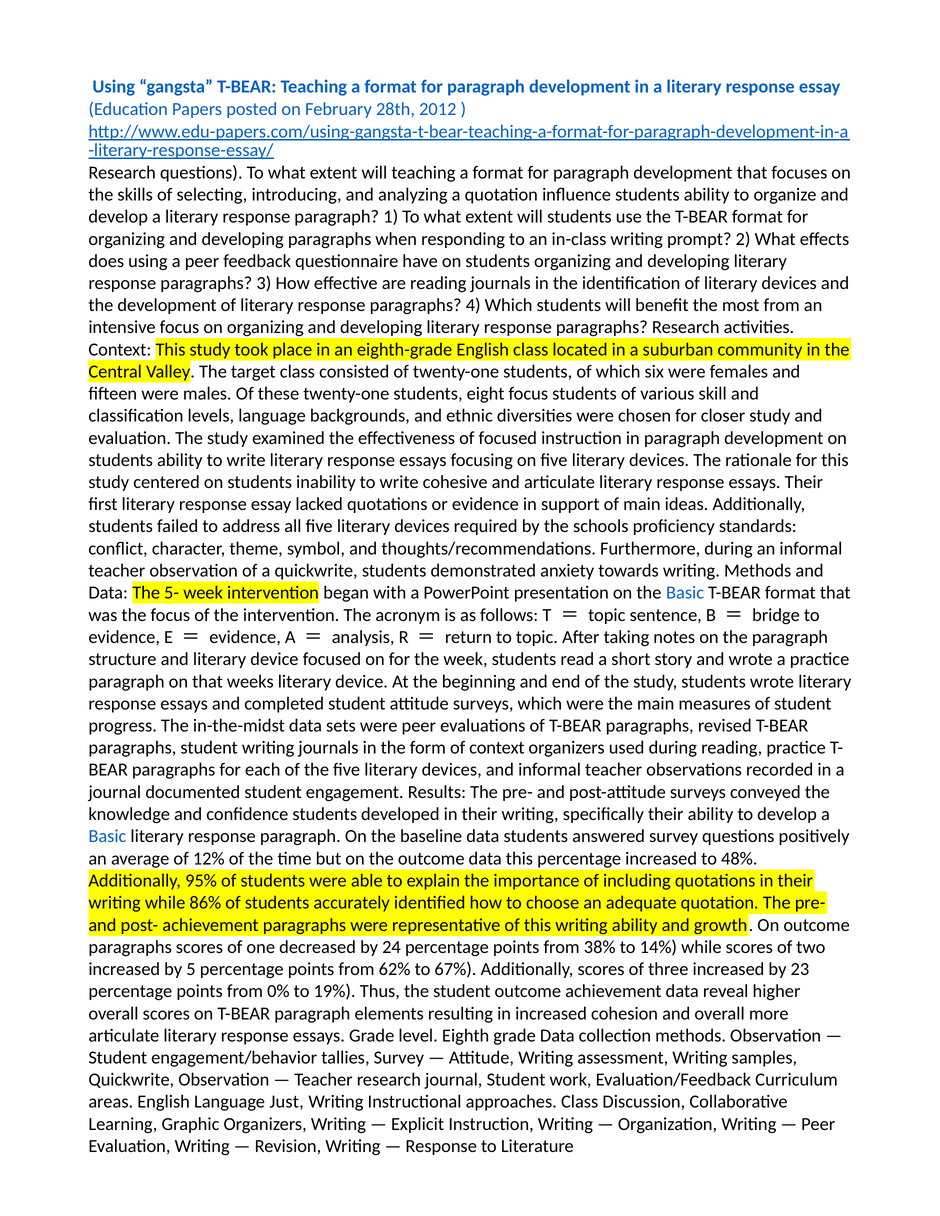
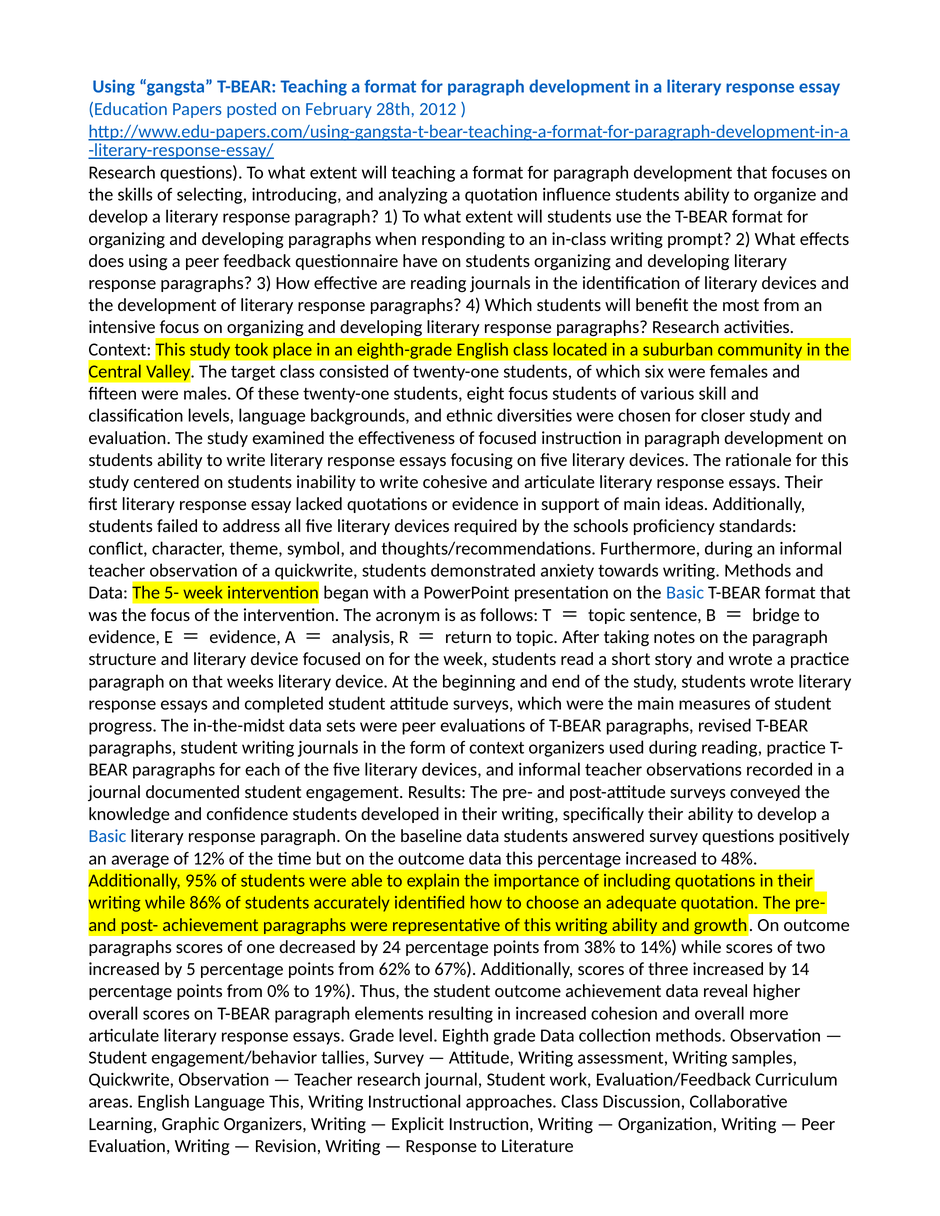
23: 23 -> 14
Language Just: Just -> This
